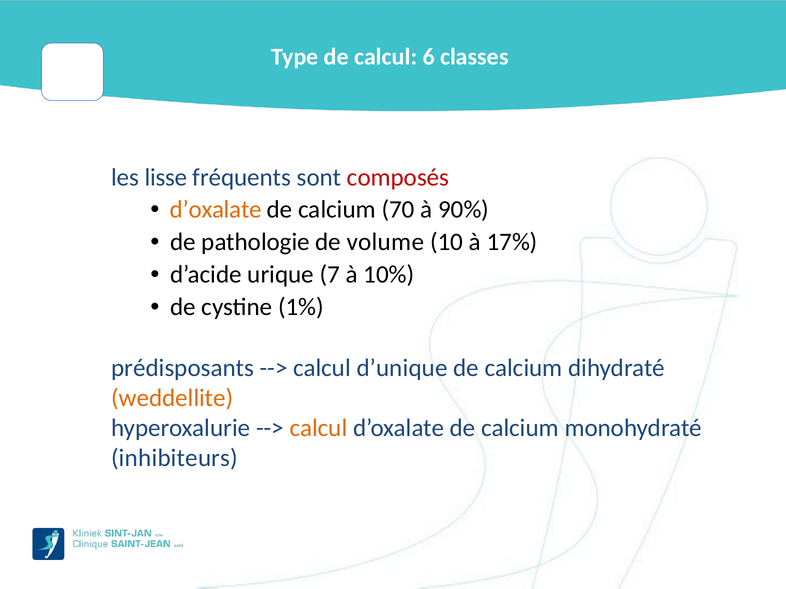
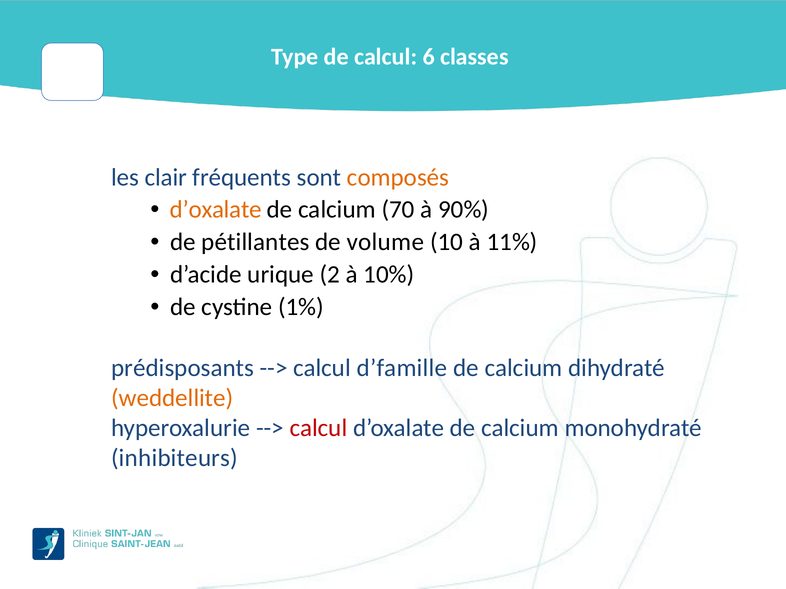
lisse: lisse -> clair
composés colour: red -> orange
pathologie: pathologie -> pétillantes
17%: 17% -> 11%
7: 7 -> 2
d’unique: d’unique -> d’famille
calcul at (318, 428) colour: orange -> red
